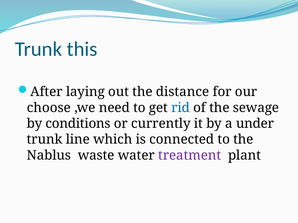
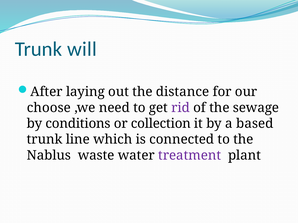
this: this -> will
rid colour: blue -> purple
currently: currently -> collection
under: under -> based
